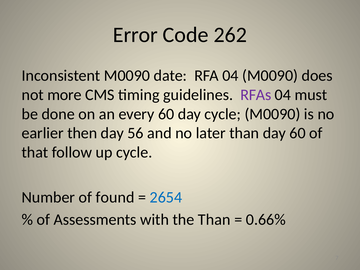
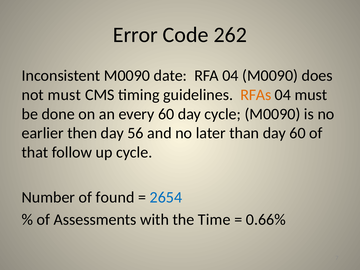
not more: more -> must
RFAs colour: purple -> orange
the Than: Than -> Time
